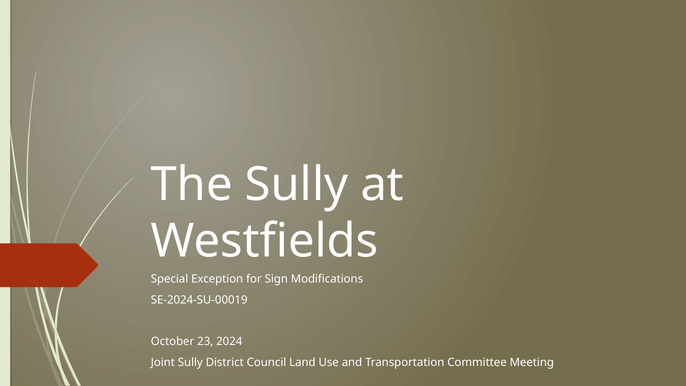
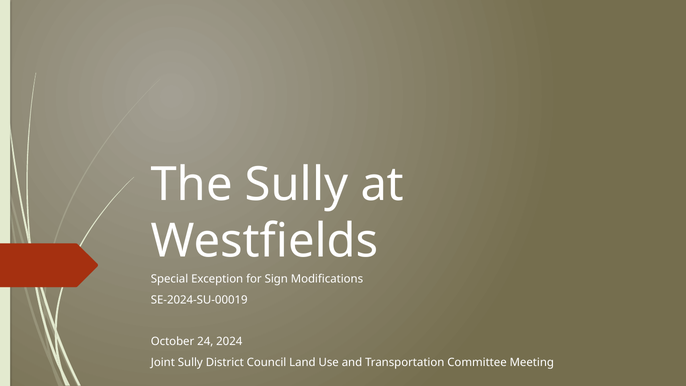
23: 23 -> 24
